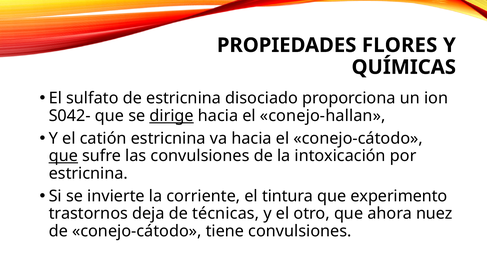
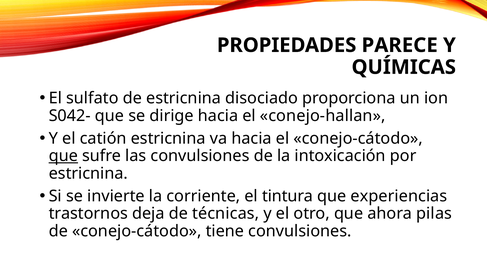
FLORES: FLORES -> PARECE
dirige underline: present -> none
experimento: experimento -> experiencias
nuez: nuez -> pilas
